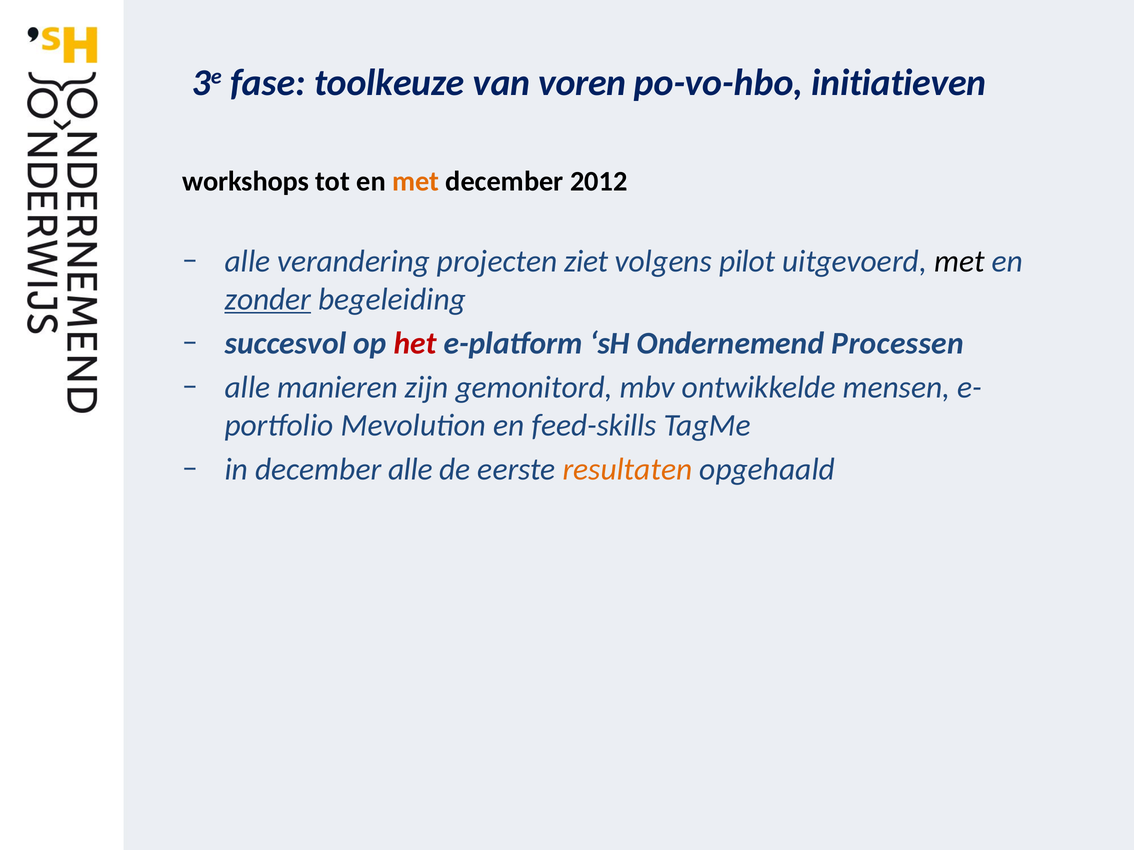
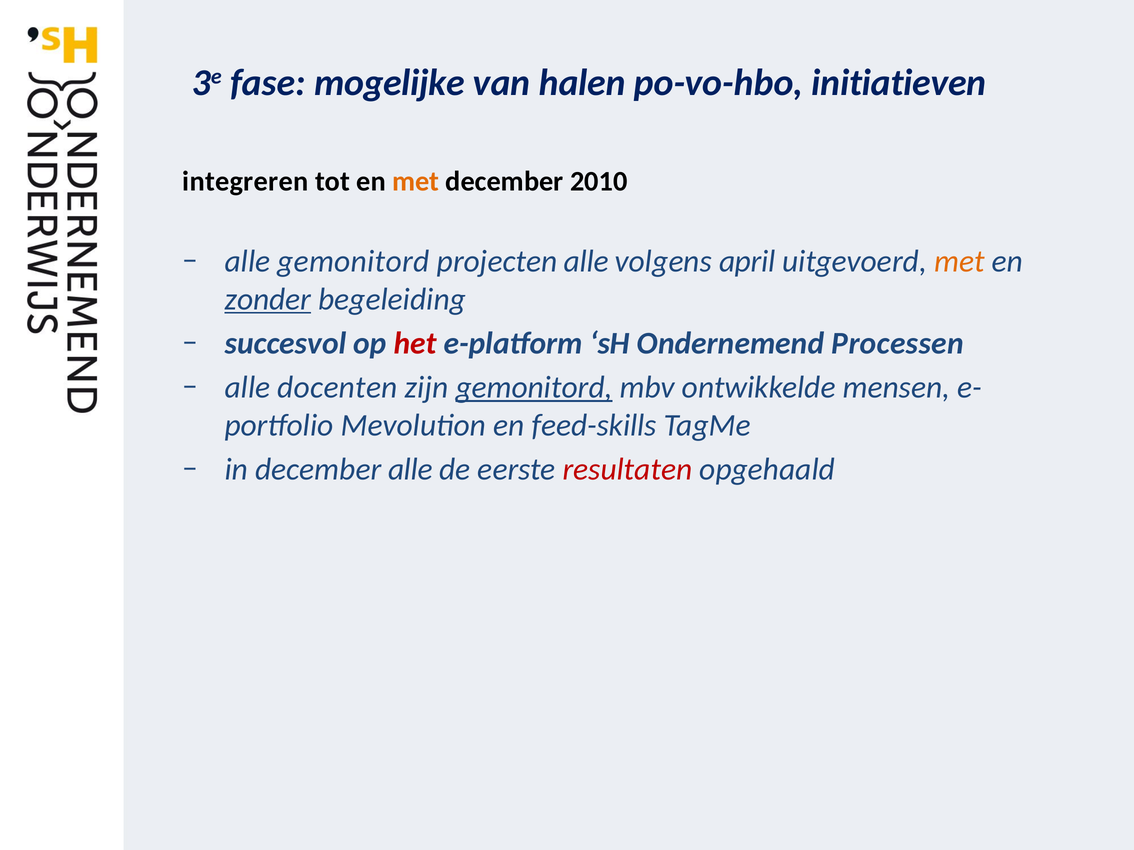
toolkeuze: toolkeuze -> mogelijke
voren: voren -> halen
workshops: workshops -> integreren
2012: 2012 -> 2010
alle verandering: verandering -> gemonitord
projecten ziet: ziet -> alle
pilot: pilot -> april
met at (959, 262) colour: black -> orange
manieren: manieren -> docenten
gemonitord at (534, 388) underline: none -> present
resultaten colour: orange -> red
